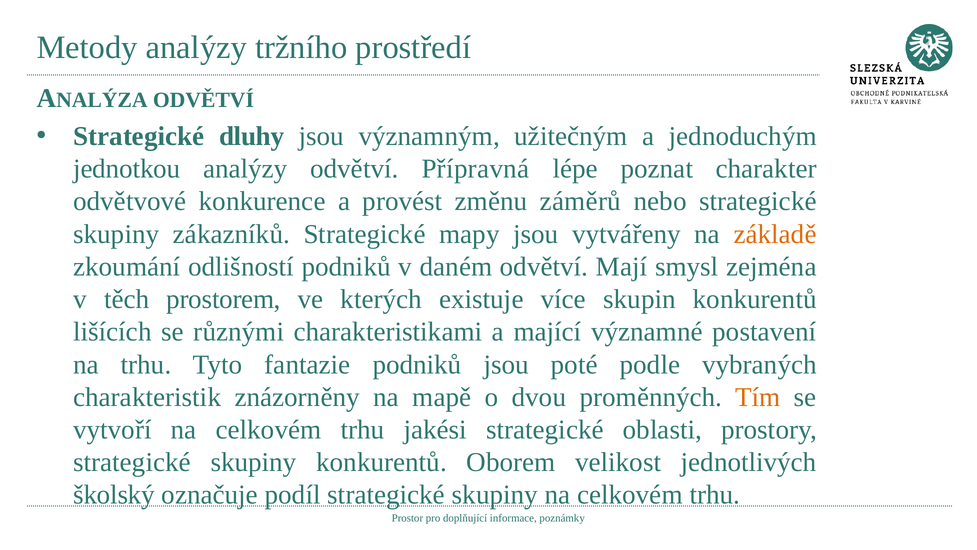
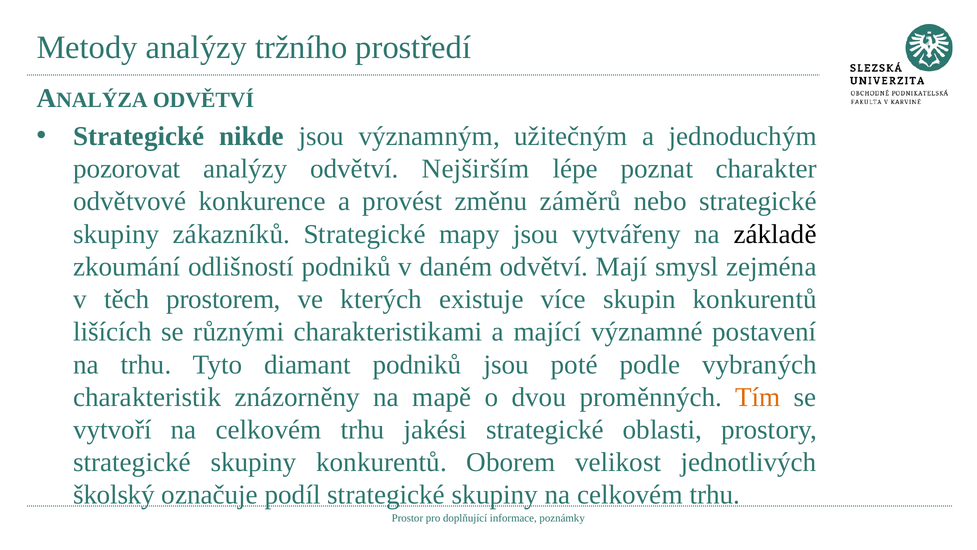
dluhy: dluhy -> nikde
jednotkou: jednotkou -> pozorovat
Přípravná: Přípravná -> Nejširším
základě colour: orange -> black
fantazie: fantazie -> diamant
